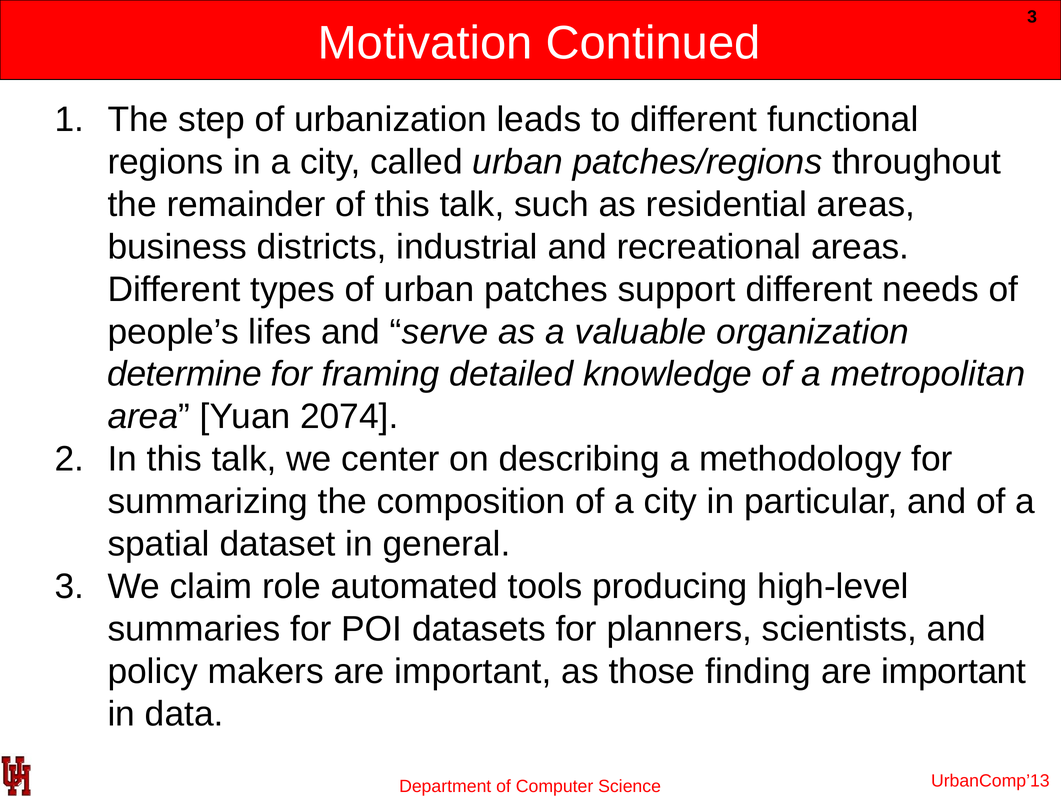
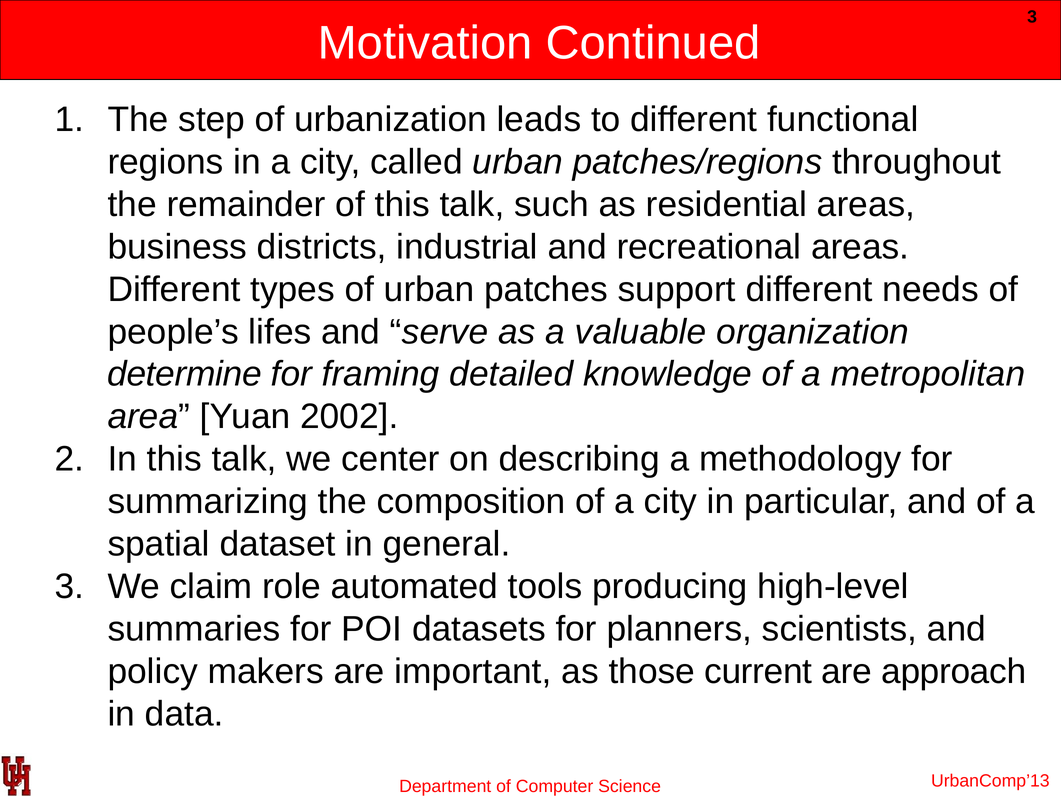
2074: 2074 -> 2002
finding: finding -> current
important at (954, 671): important -> approach
